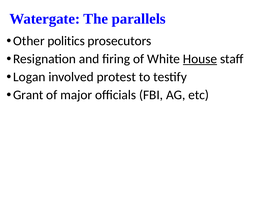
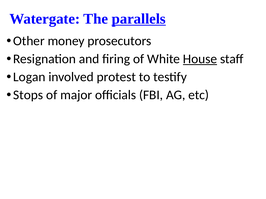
parallels underline: none -> present
politics: politics -> money
Grant: Grant -> Stops
